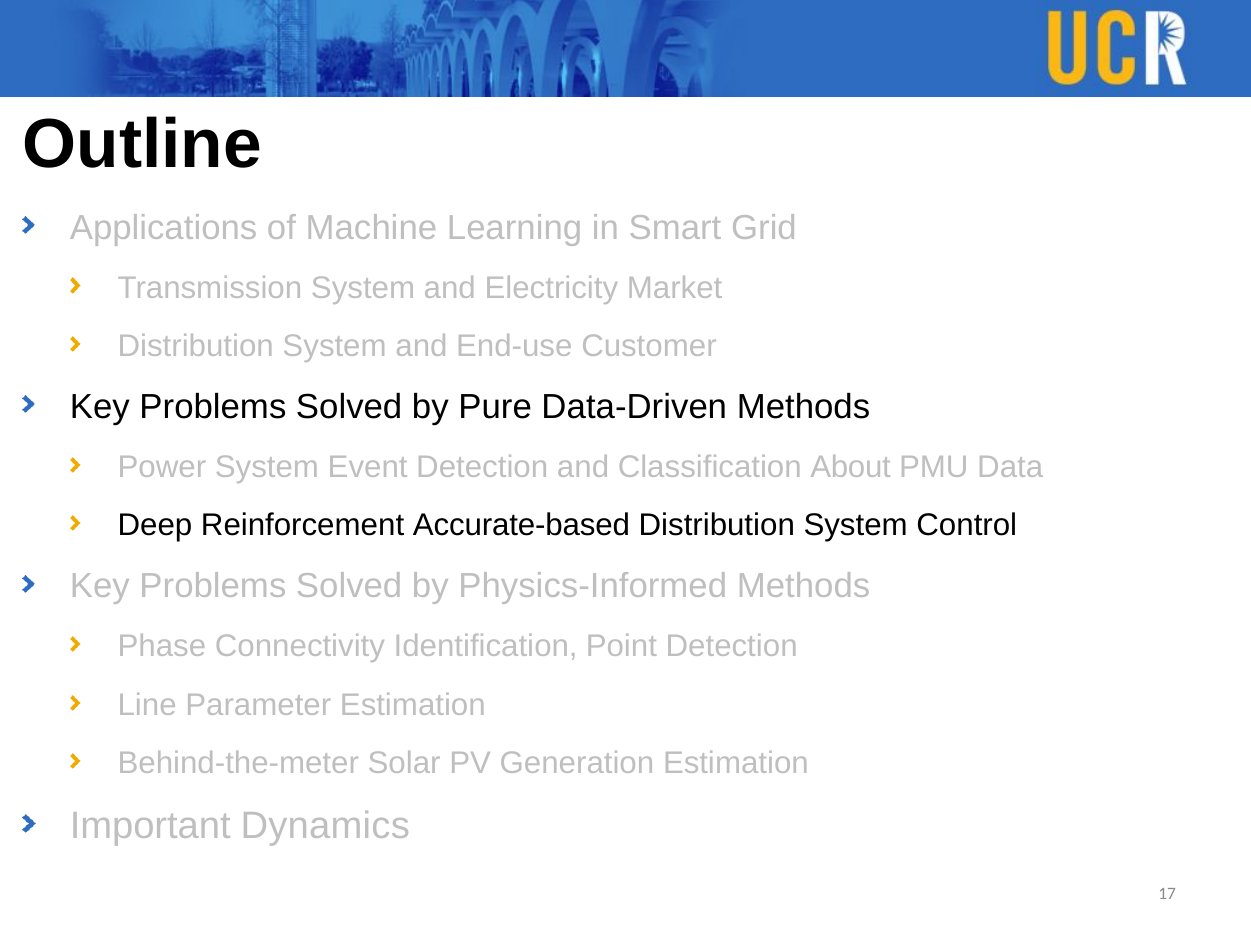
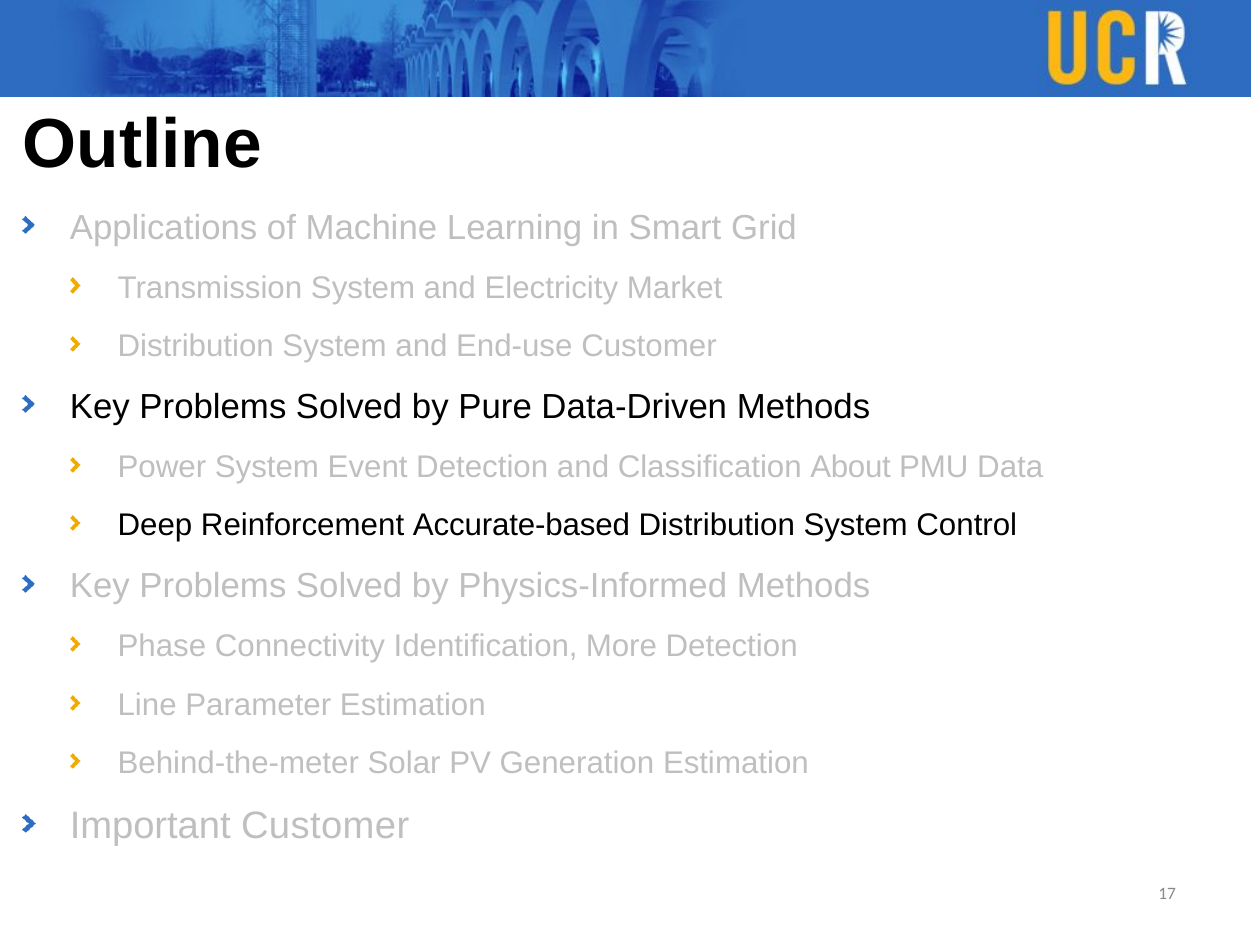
Point: Point -> More
Important Dynamics: Dynamics -> Customer
